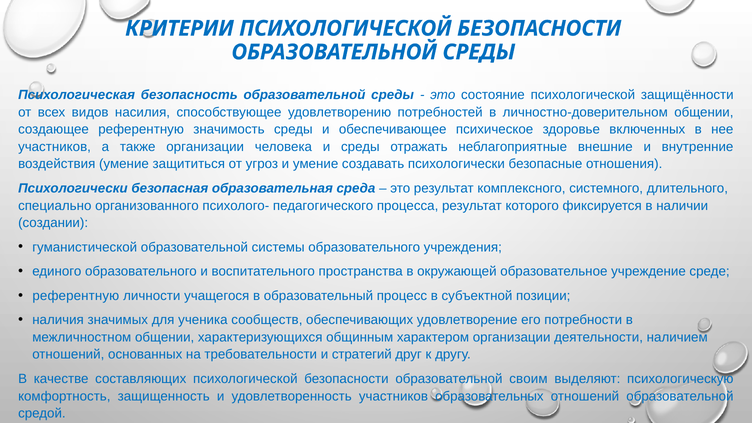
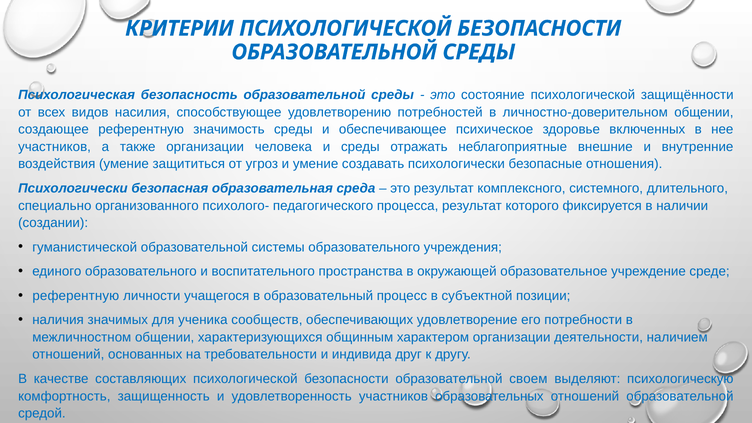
стратегий: стратегий -> индивида
своим: своим -> своем
